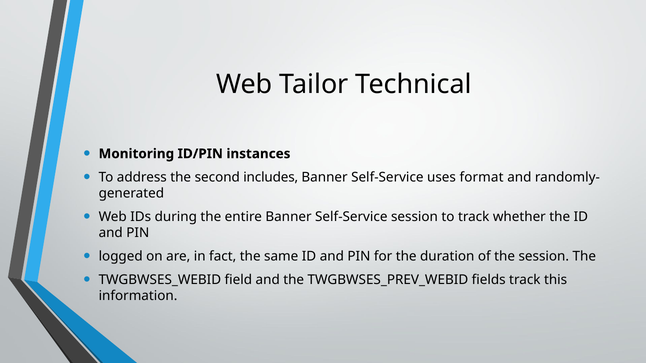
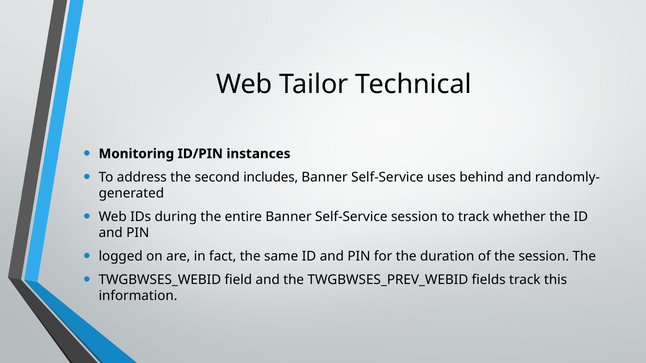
format: format -> behind
